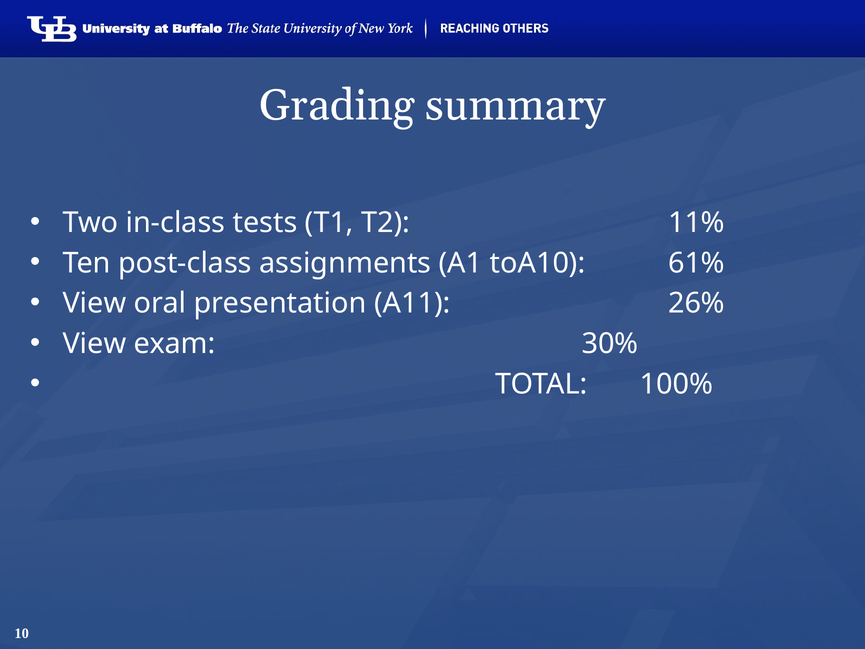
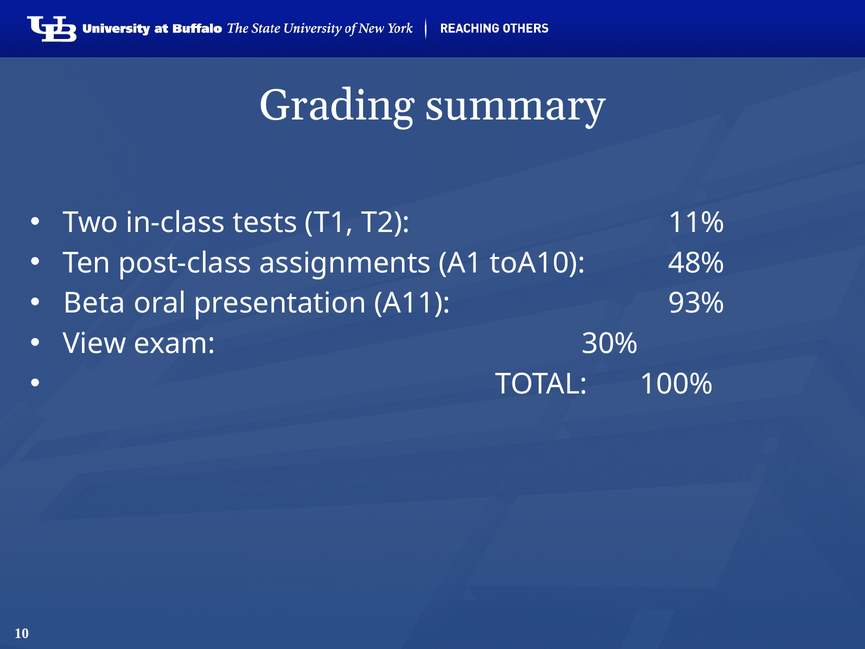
61%: 61% -> 48%
View at (94, 303): View -> Beta
26%: 26% -> 93%
